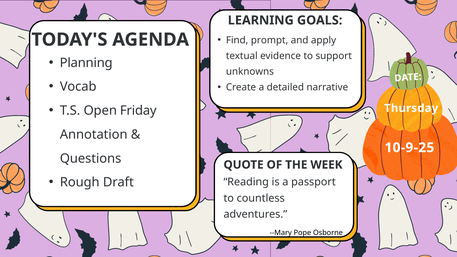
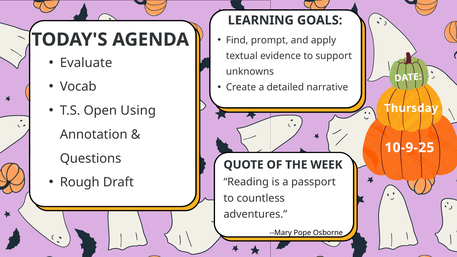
Planning: Planning -> Evaluate
Friday: Friday -> Using
